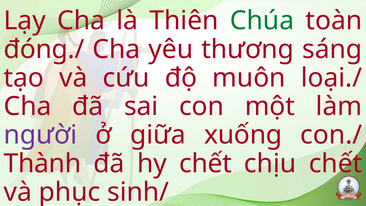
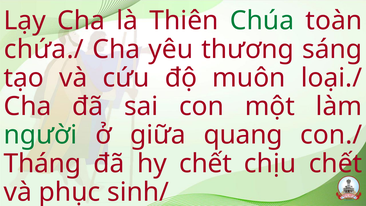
đóng./: đóng./ -> chứa./
người colour: purple -> green
xuống: xuống -> quang
Thành: Thành -> Tháng
